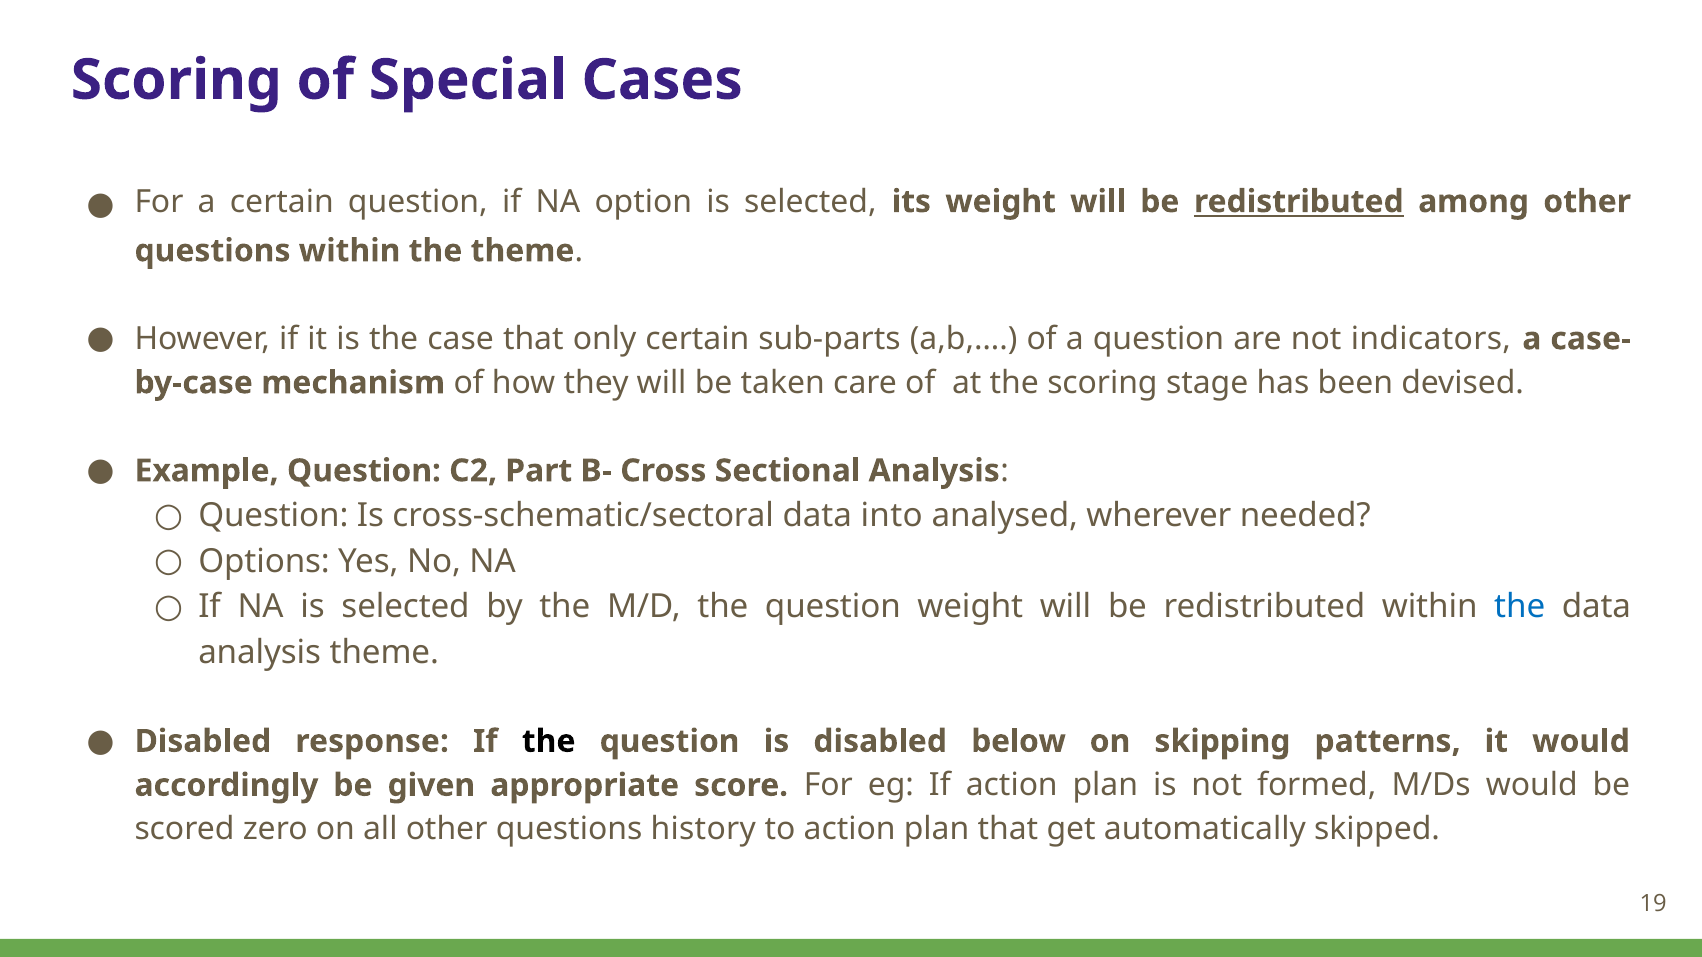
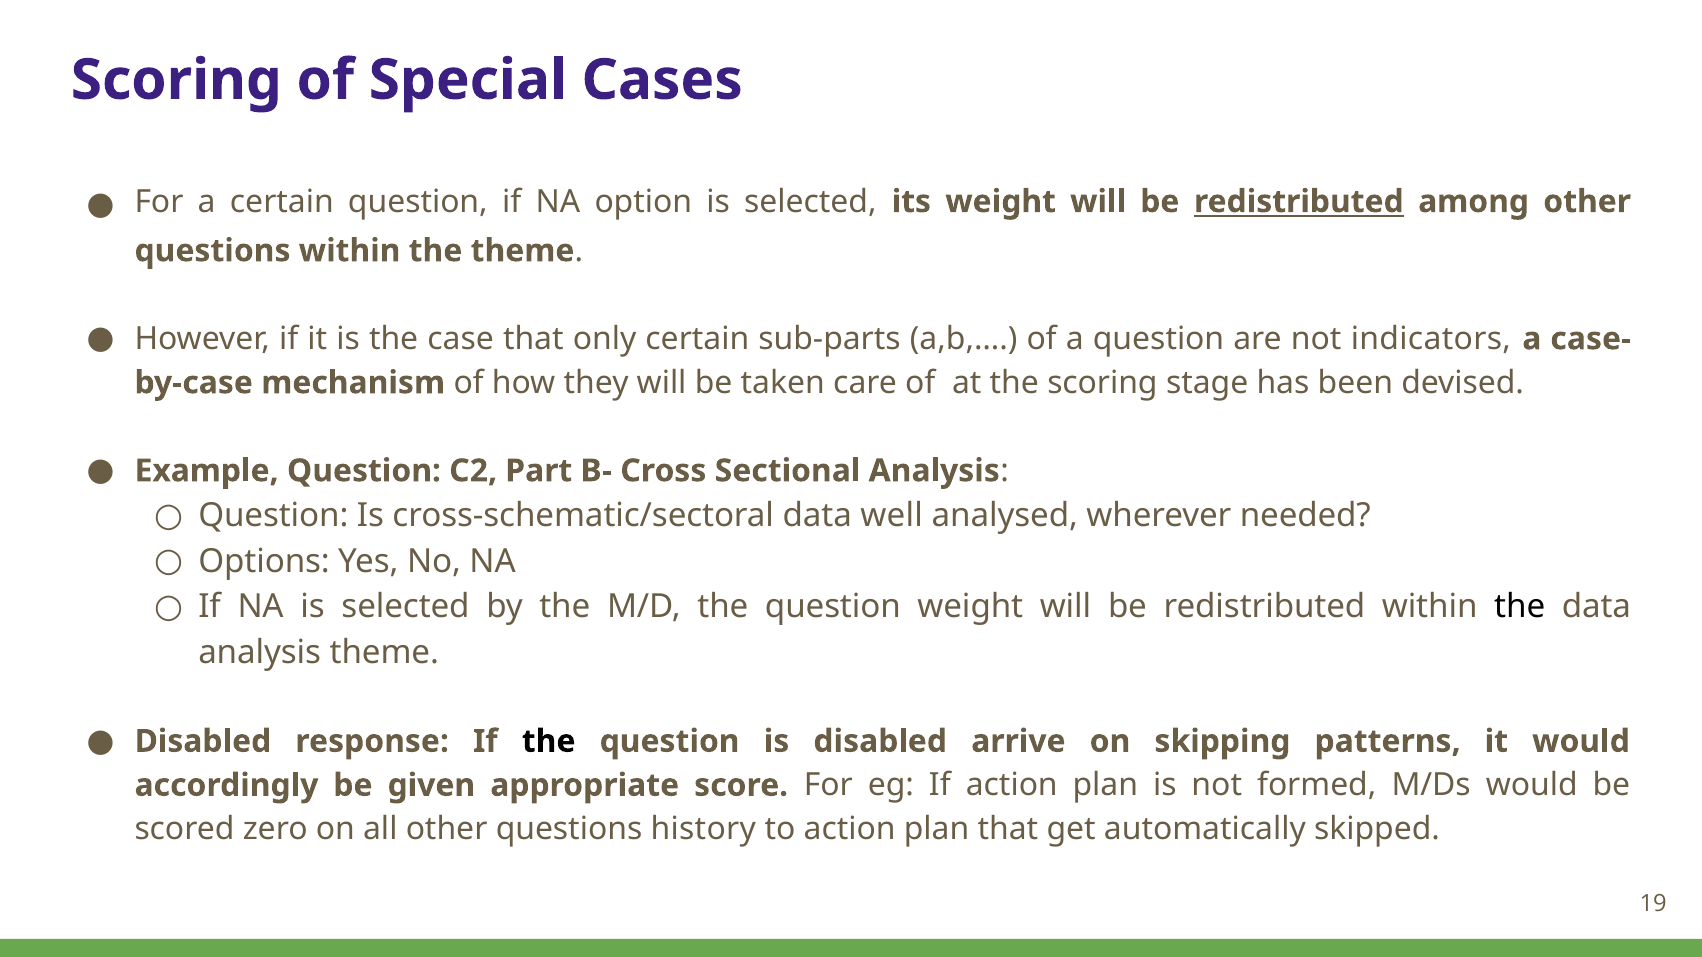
into: into -> well
the at (1520, 607) colour: blue -> black
below: below -> arrive
